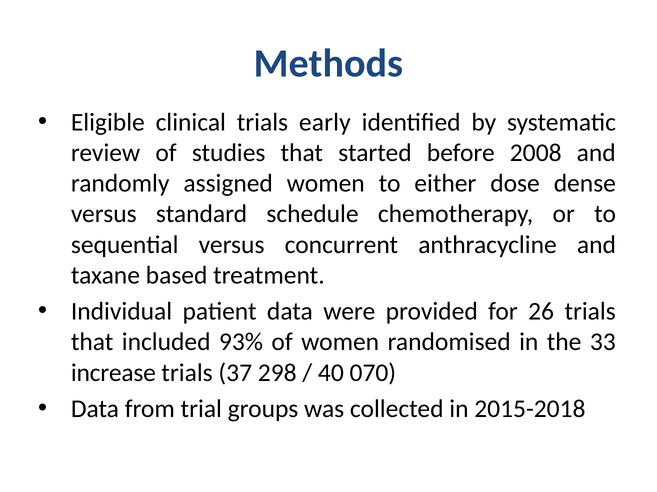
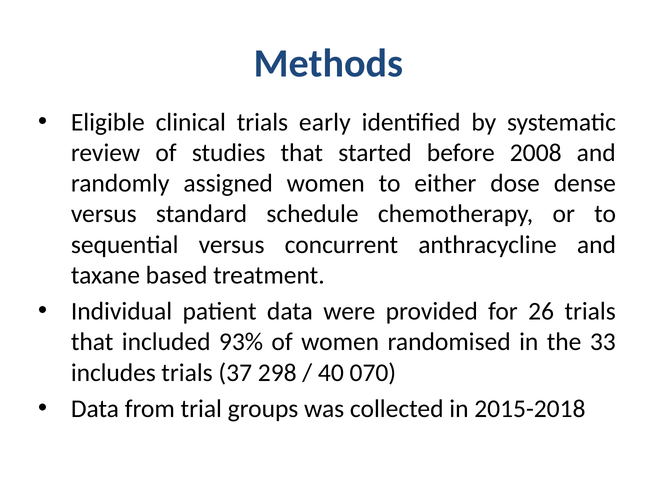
increase: increase -> includes
